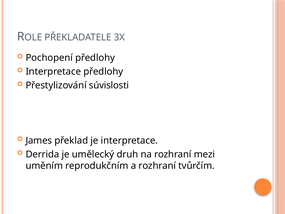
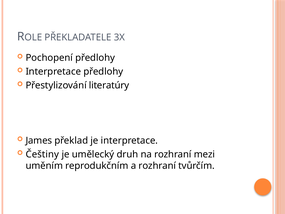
súvislosti: súvislosti -> literatúry
Derrida: Derrida -> Češtiny
